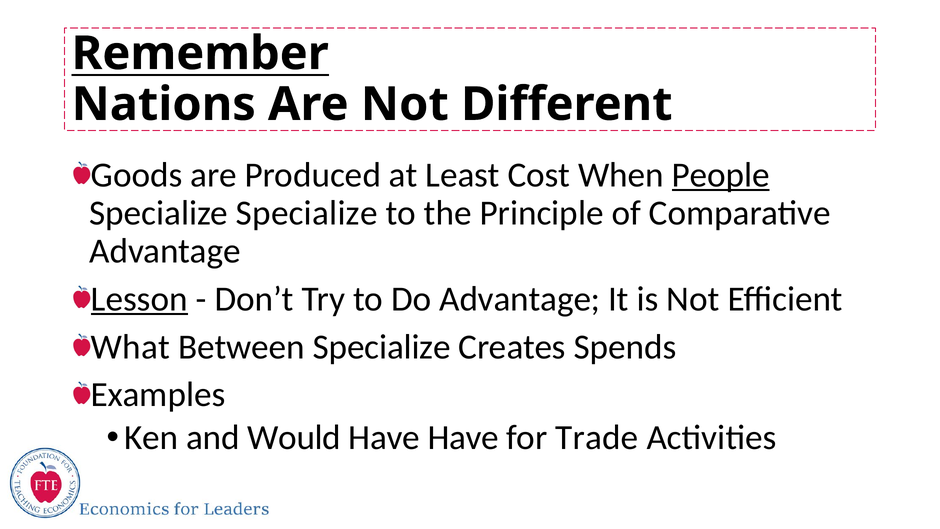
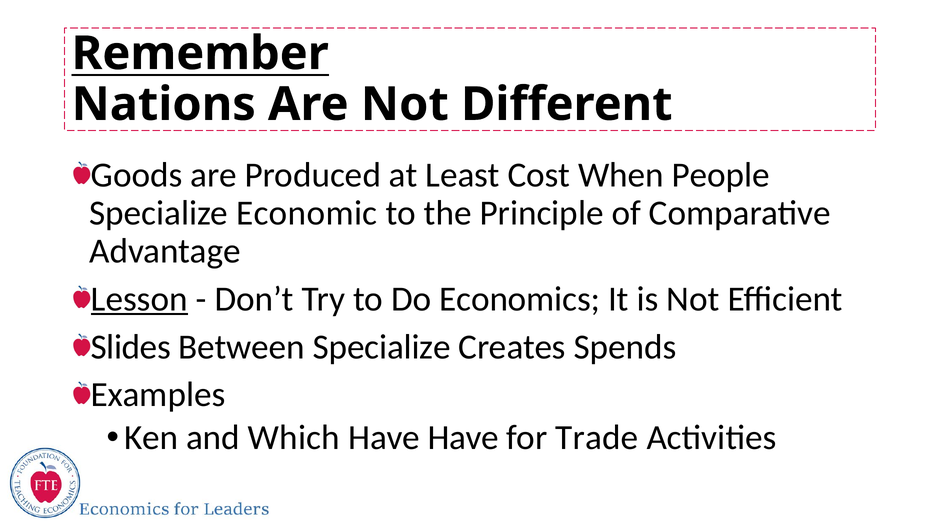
People underline: present -> none
Specialize Specialize: Specialize -> Economic
Do Advantage: Advantage -> Economics
What: What -> Slides
Would: Would -> Which
